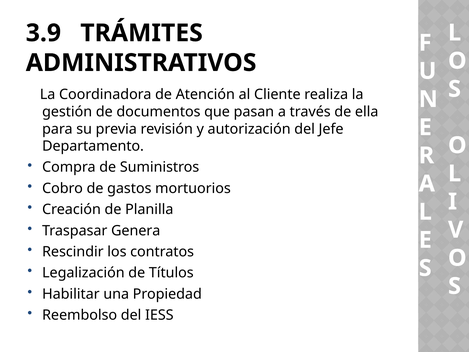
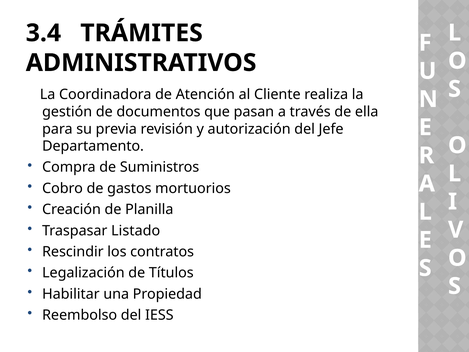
3.9: 3.9 -> 3.4
Genera: Genera -> Listado
